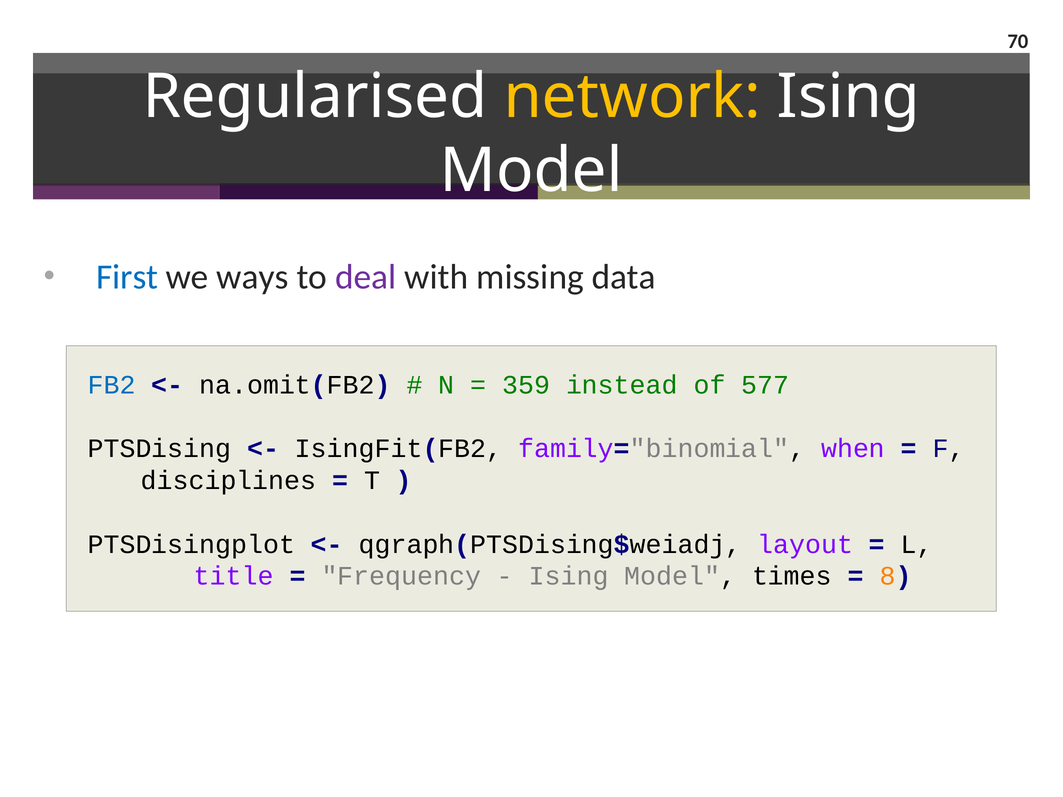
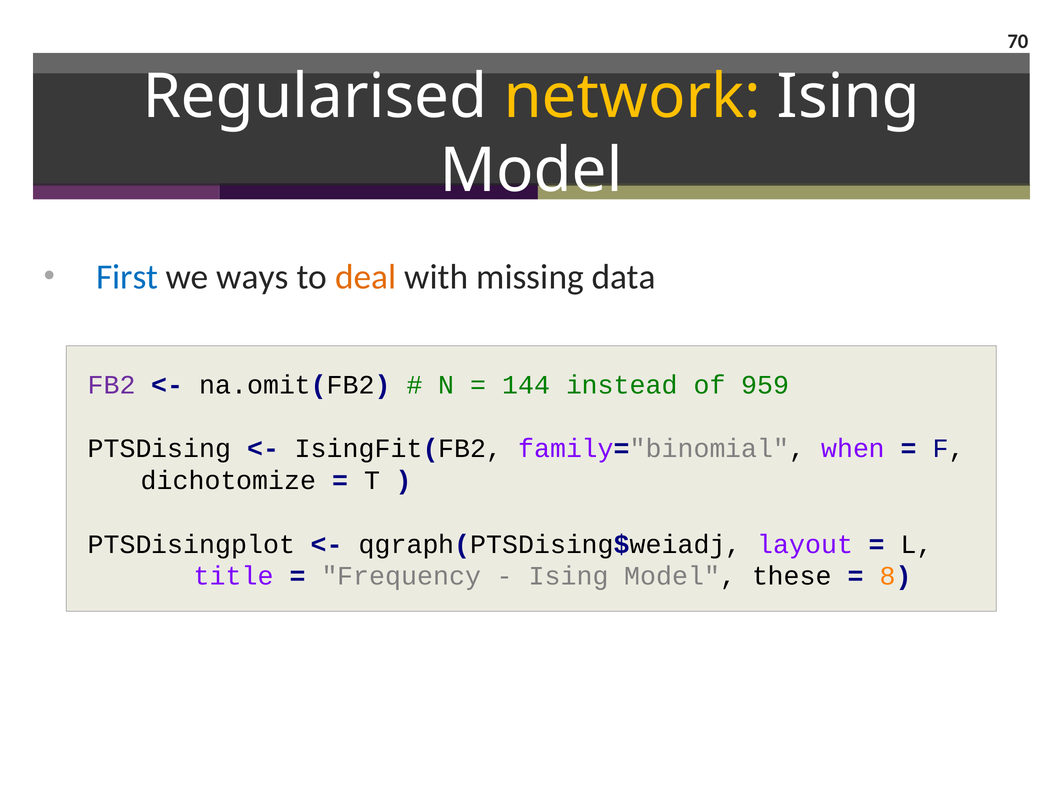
deal colour: purple -> orange
FB2 colour: blue -> purple
359: 359 -> 144
577: 577 -> 959
disciplines: disciplines -> dichotomize
times: times -> these
